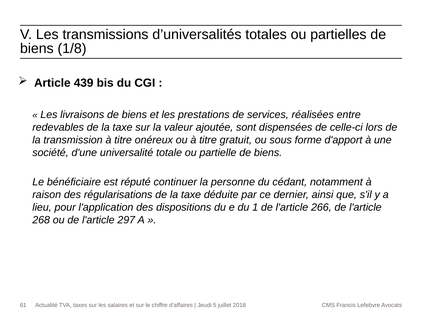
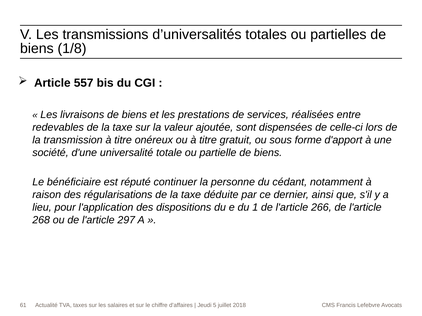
439: 439 -> 557
